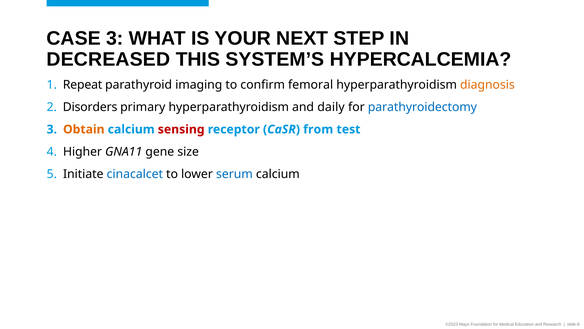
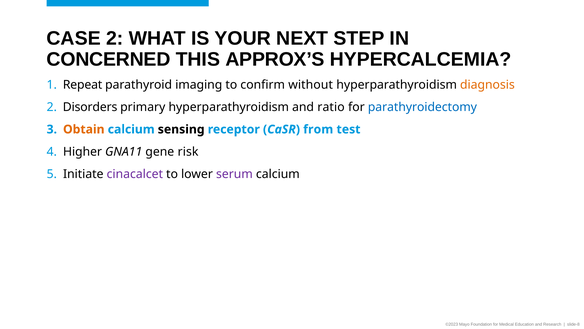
CASE 3: 3 -> 2
DECREASED: DECREASED -> CONCERNED
SYSTEM’S: SYSTEM’S -> APPROX’S
femoral: femoral -> without
daily: daily -> ratio
sensing colour: red -> black
size: size -> risk
cinacalcet colour: blue -> purple
serum colour: blue -> purple
